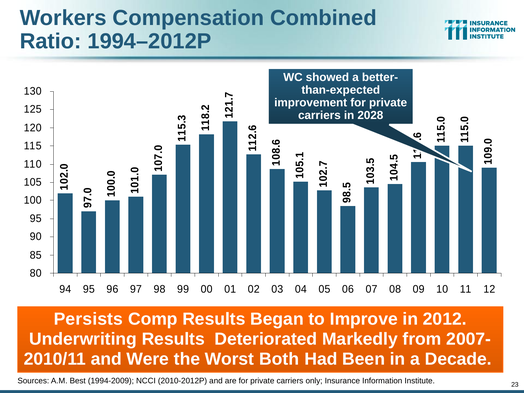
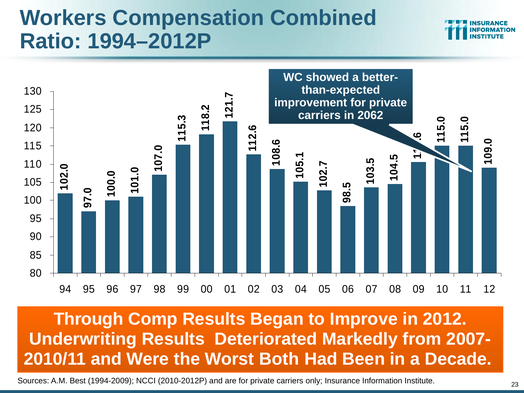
2028: 2028 -> 2062
Persists: Persists -> Through
